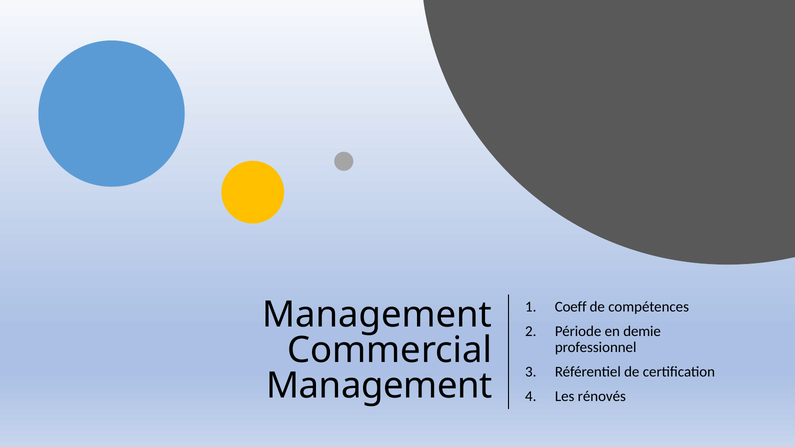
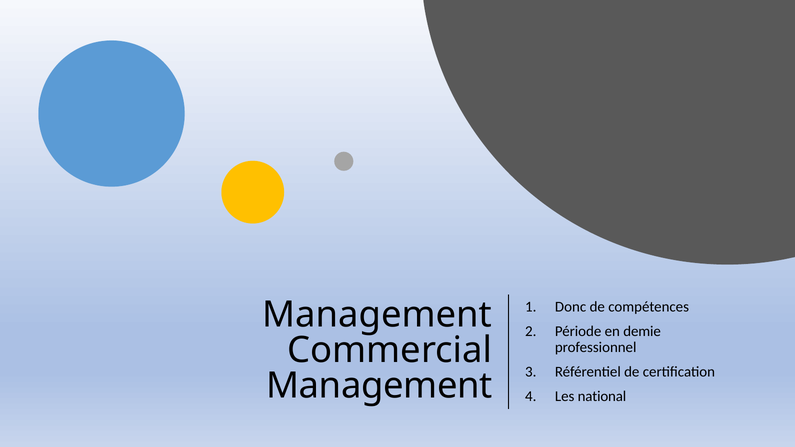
Coeff: Coeff -> Donc
rénovés: rénovés -> national
